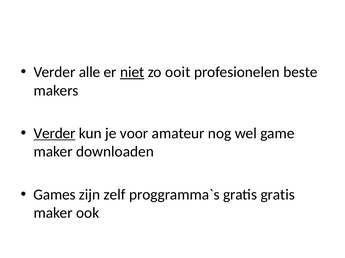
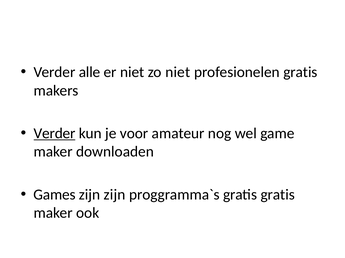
niet at (132, 72) underline: present -> none
zo ooit: ooit -> niet
profesionelen beste: beste -> gratis
zijn zelf: zelf -> zijn
